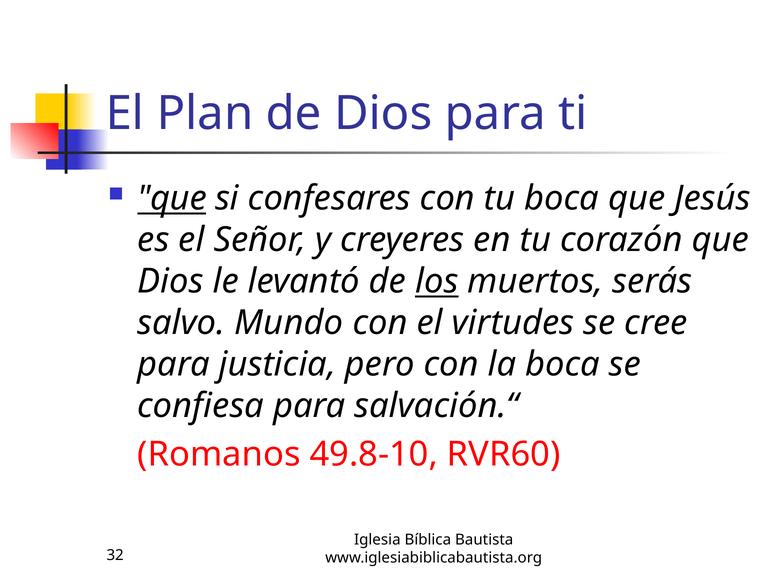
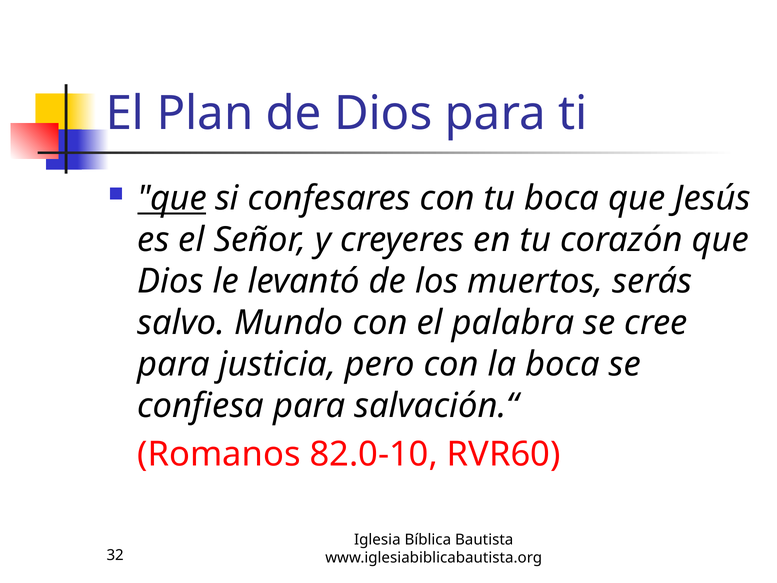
los underline: present -> none
virtudes: virtudes -> palabra
49.8-10: 49.8-10 -> 82.0-10
